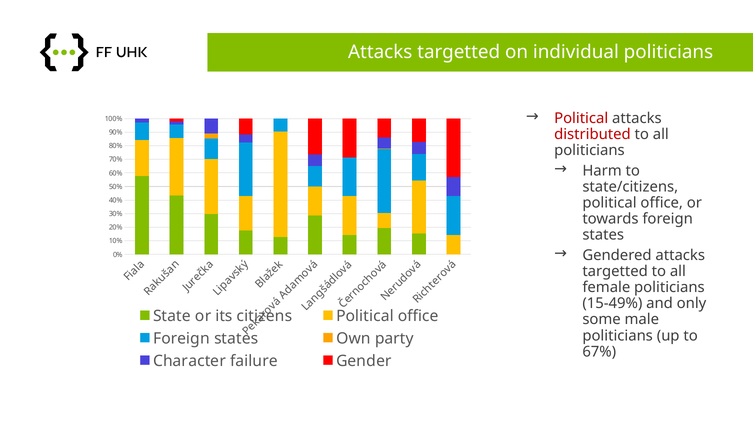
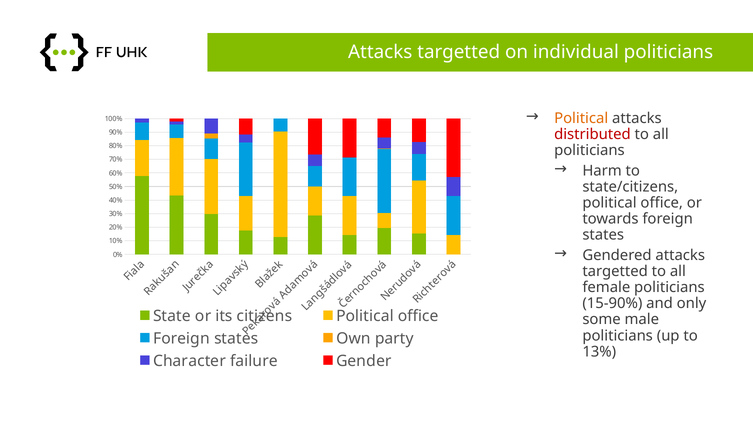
Political at (581, 118) colour: red -> orange
15-49%: 15-49% -> 15-90%
67%: 67% -> 13%
